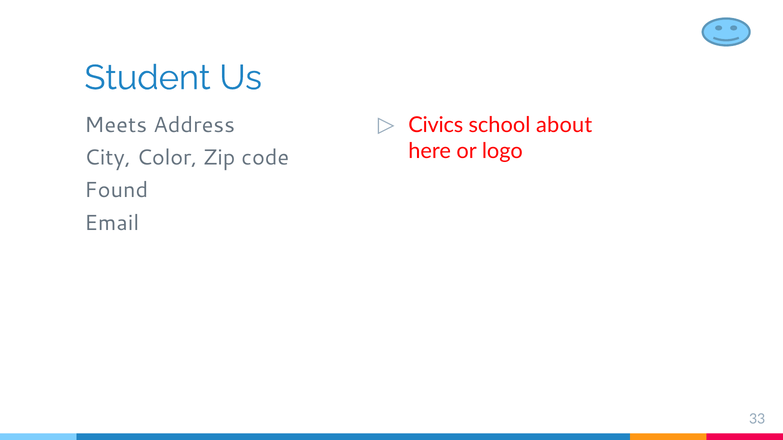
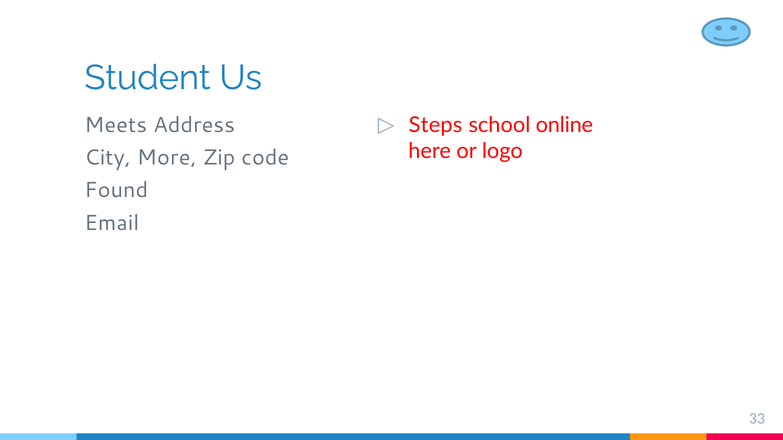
Civics: Civics -> Steps
about: about -> online
Color: Color -> More
